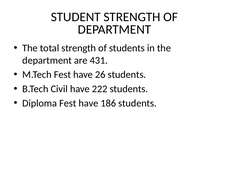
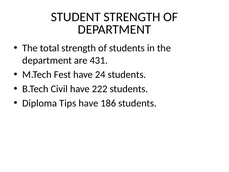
26: 26 -> 24
Diploma Fest: Fest -> Tips
